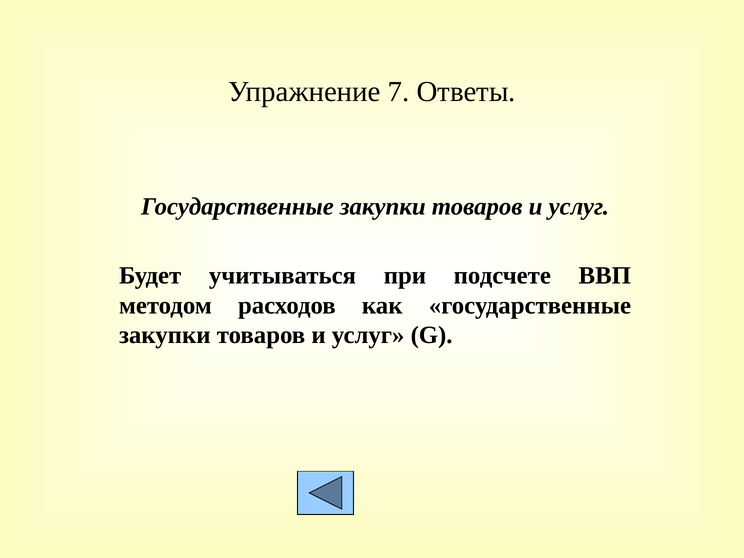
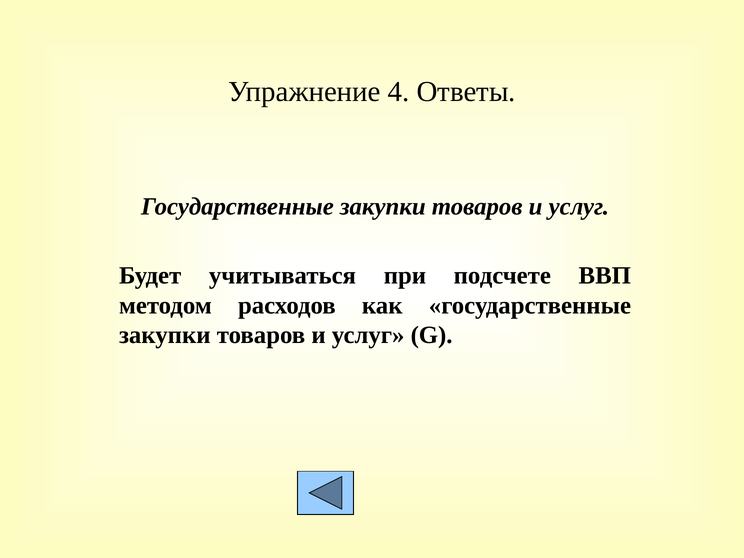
7: 7 -> 4
